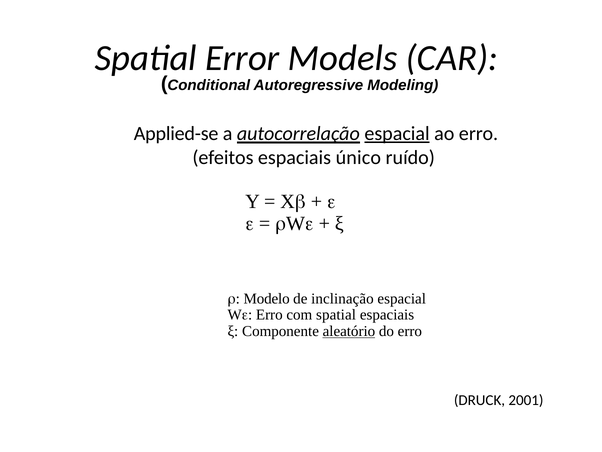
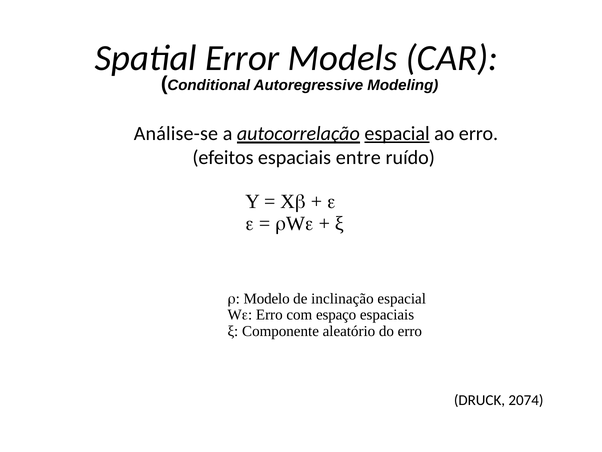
Applied-se: Applied-se -> Análise-se
único: único -> entre
com spatial: spatial -> espaço
aleatório underline: present -> none
2001: 2001 -> 2074
